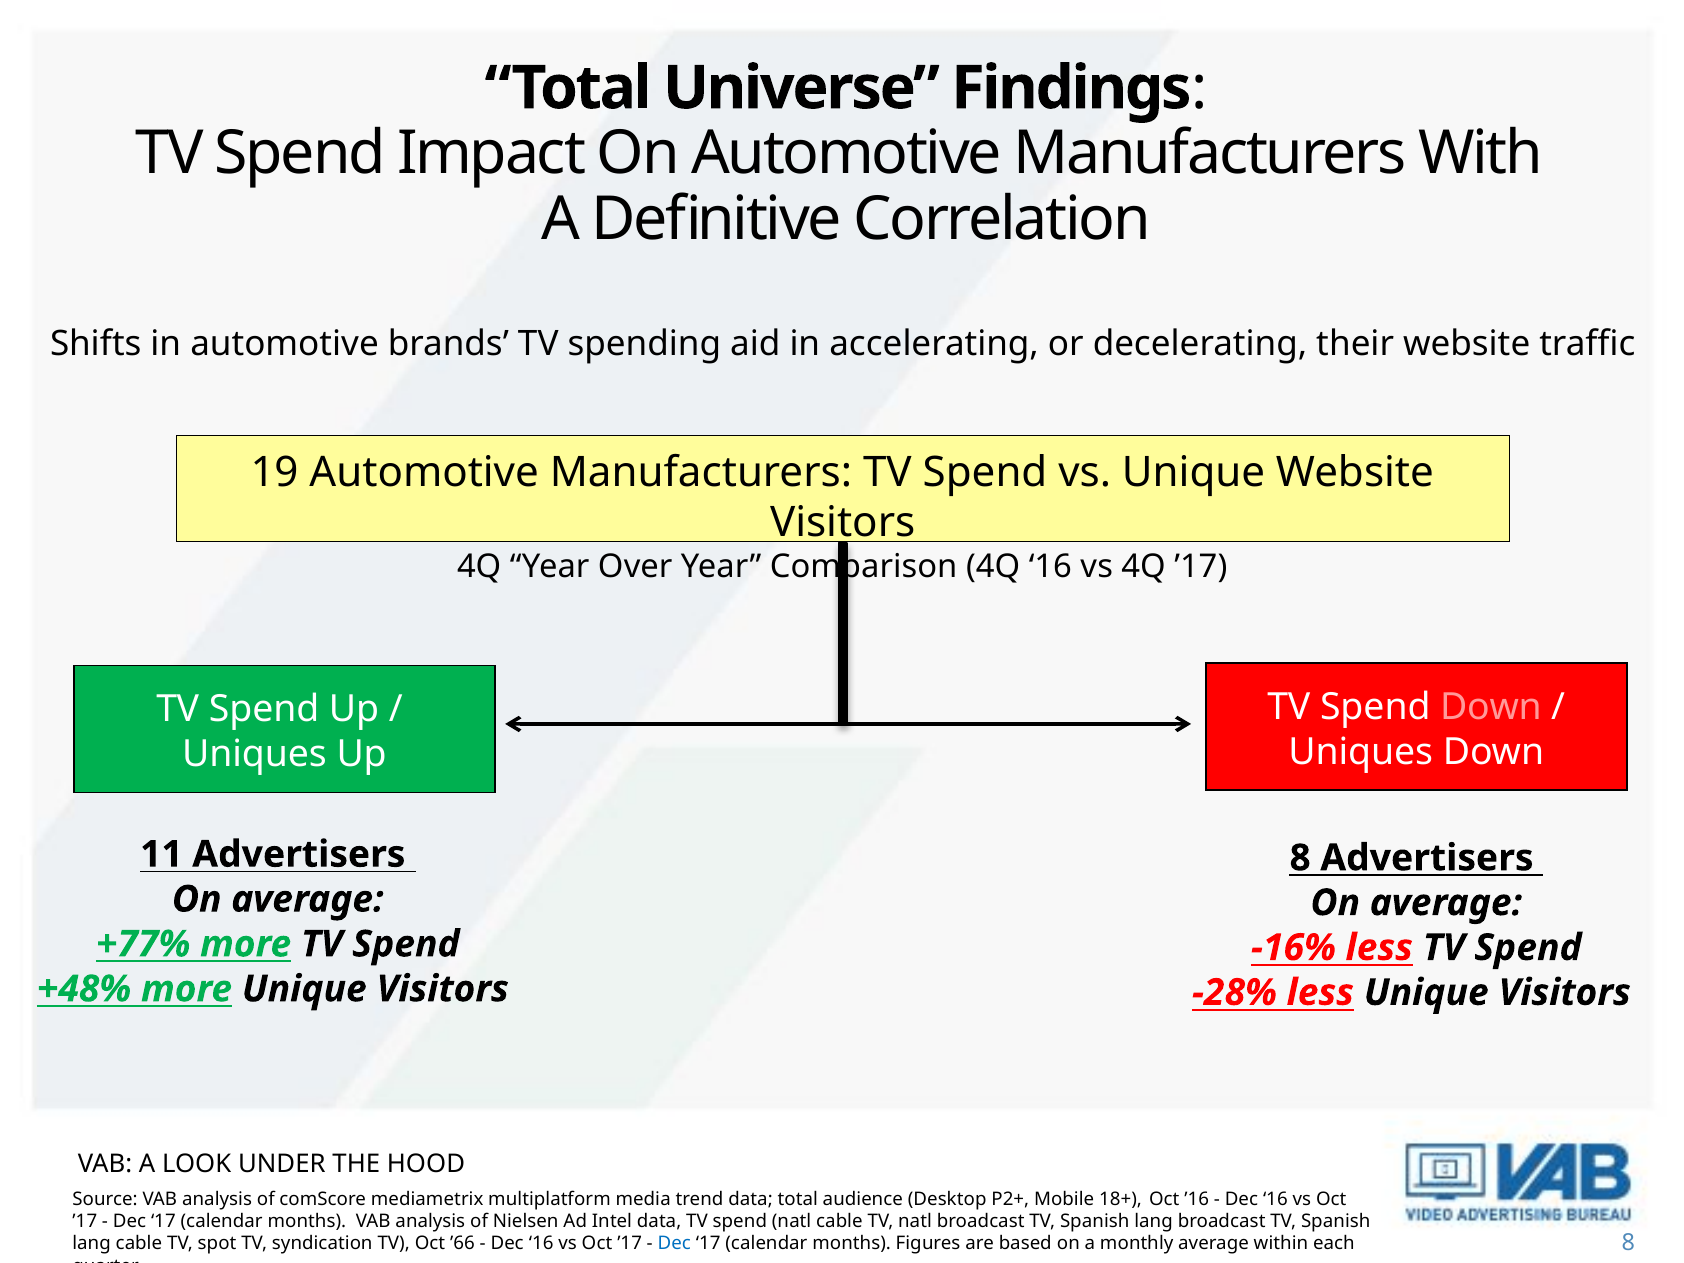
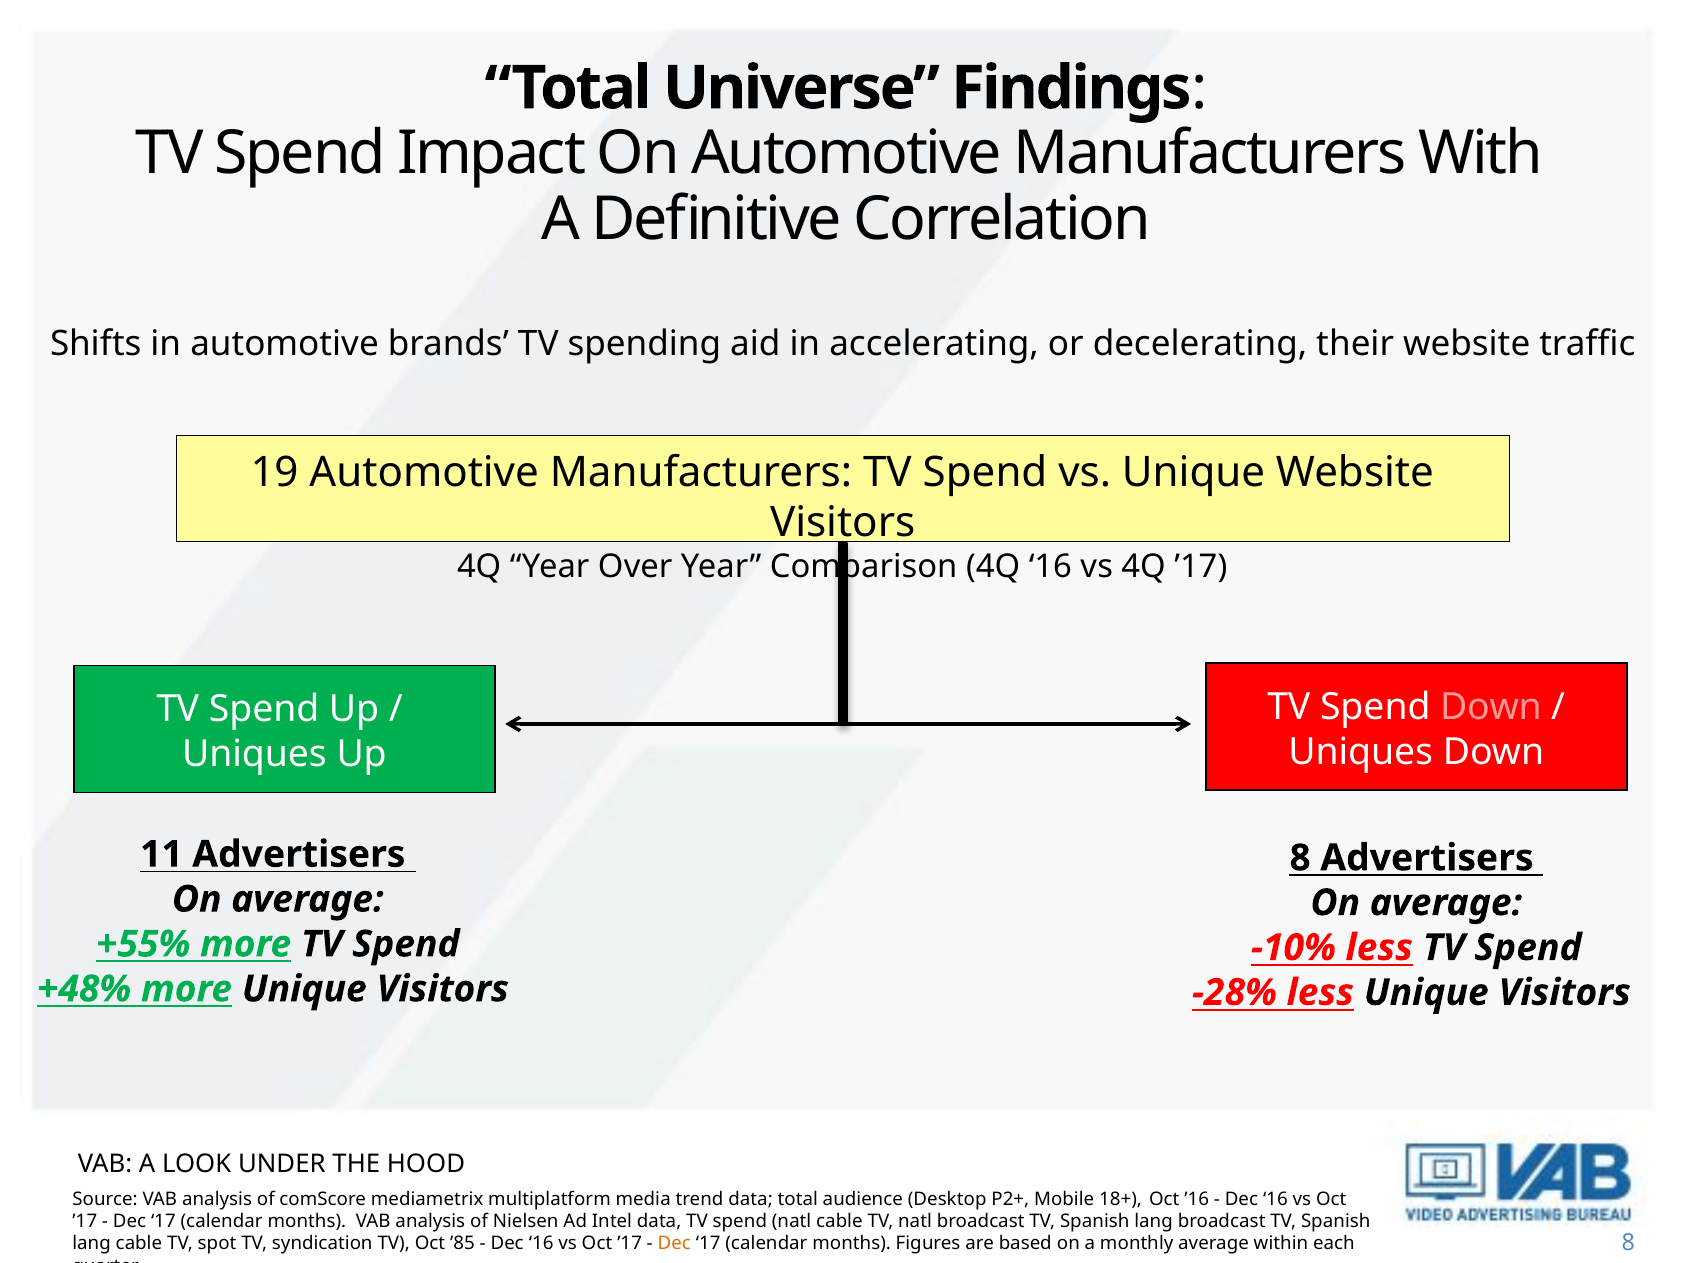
+77%: +77% -> +55%
-16%: -16% -> -10%
’66: ’66 -> ’85
Dec at (674, 1244) colour: blue -> orange
